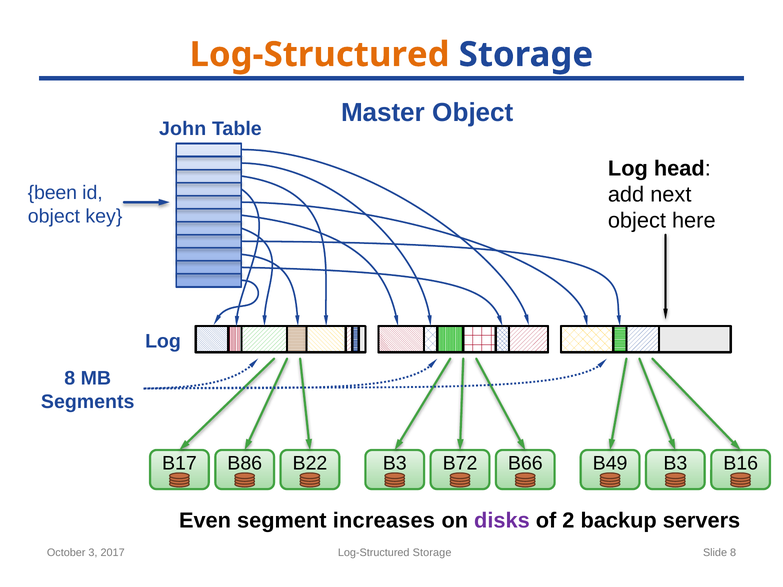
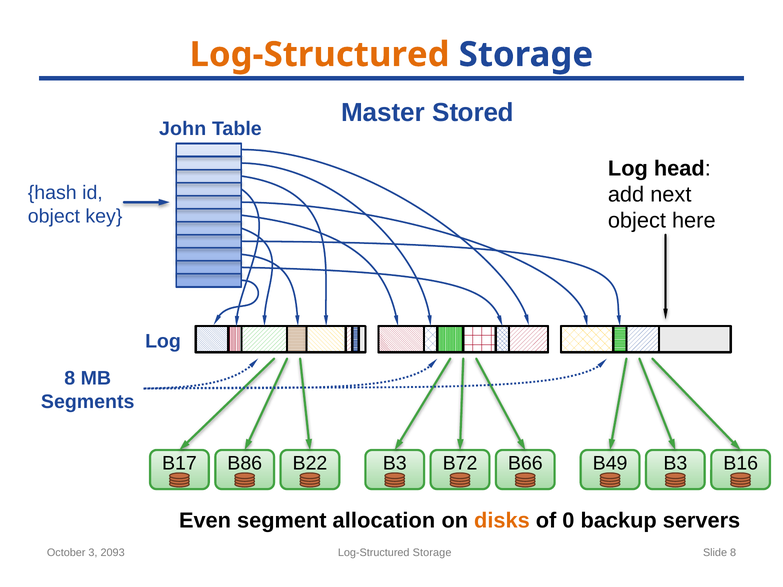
Master Object: Object -> Stored
been: been -> hash
increases: increases -> allocation
disks colour: purple -> orange
2: 2 -> 0
2017: 2017 -> 2093
